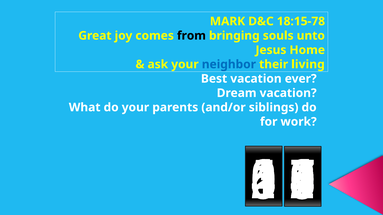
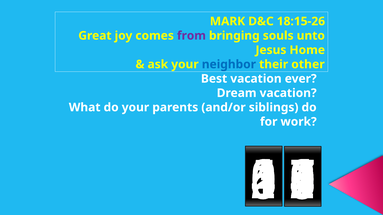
18:15-78: 18:15-78 -> 18:15-26
from colour: black -> purple
living: living -> other
